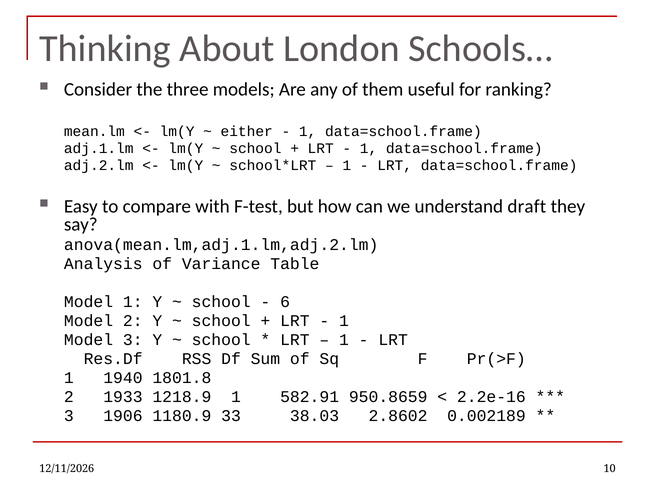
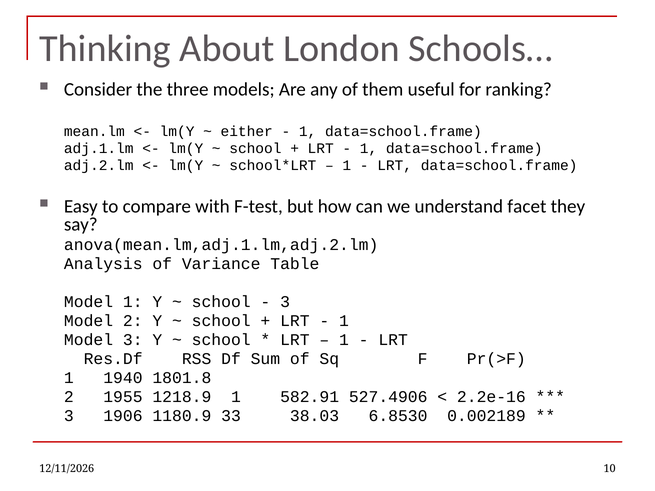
draft: draft -> facet
6 at (285, 302): 6 -> 3
1933: 1933 -> 1955
950.8659: 950.8659 -> 527.4906
2.8602: 2.8602 -> 6.8530
